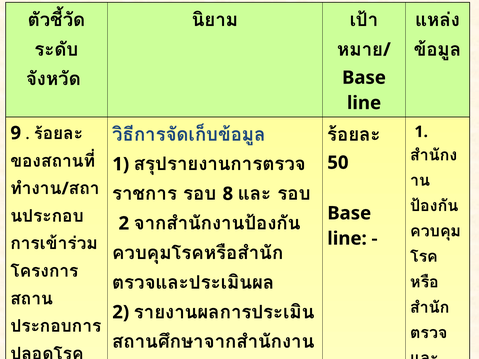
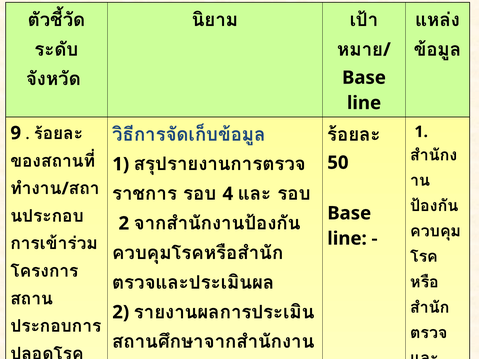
8: 8 -> 4
